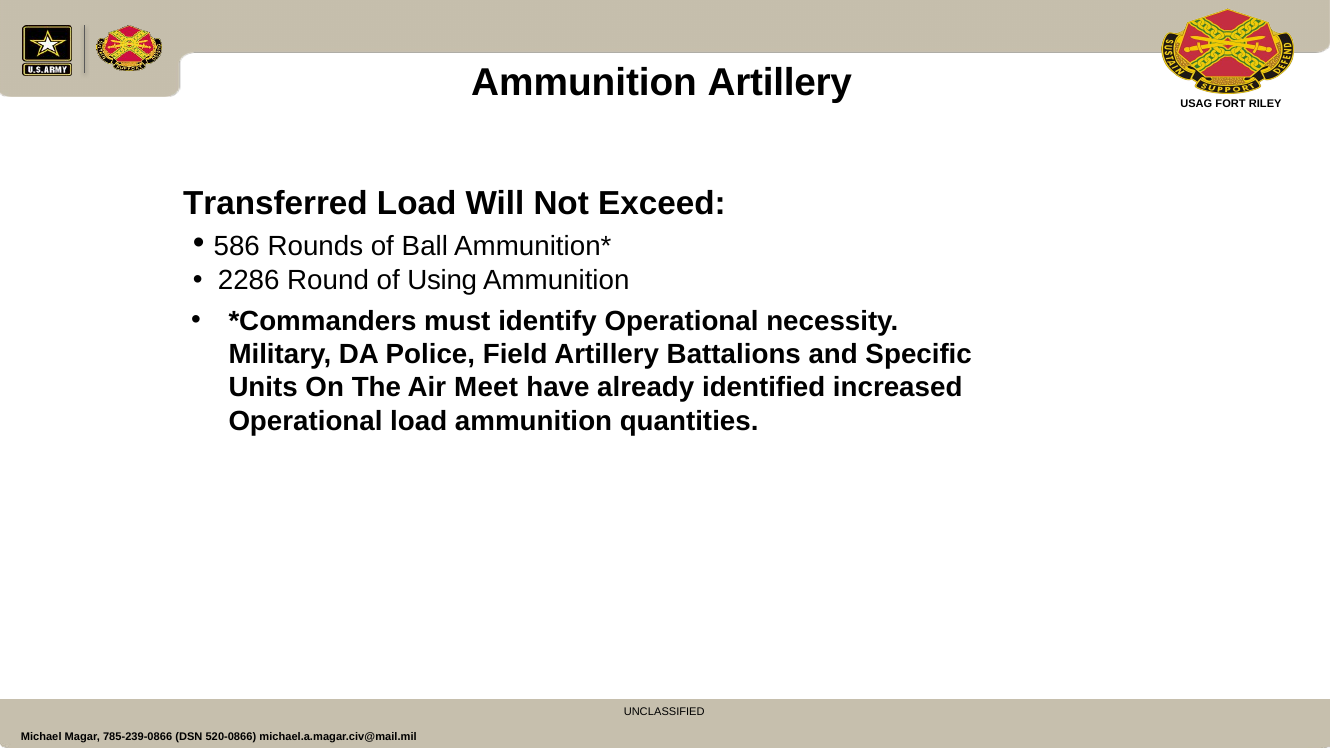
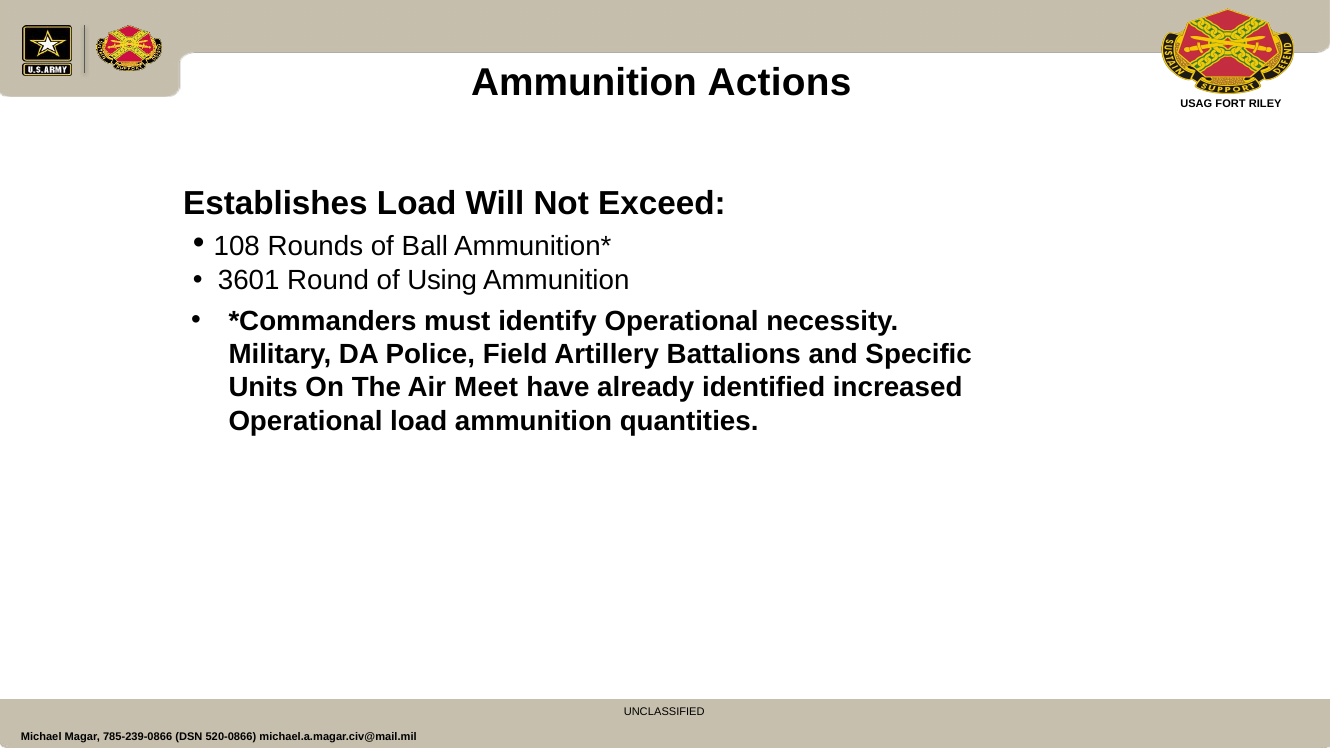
Ammunition Artillery: Artillery -> Actions
Transferred: Transferred -> Establishes
586: 586 -> 108
2286: 2286 -> 3601
